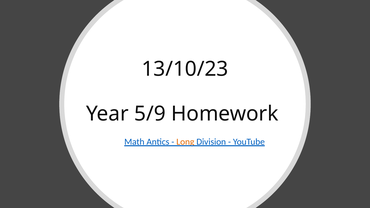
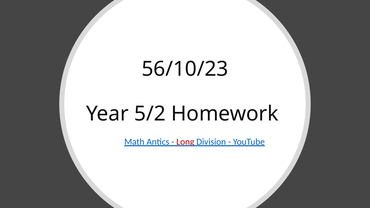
13/10/23: 13/10/23 -> 56/10/23
5/9: 5/9 -> 5/2
Long colour: orange -> red
